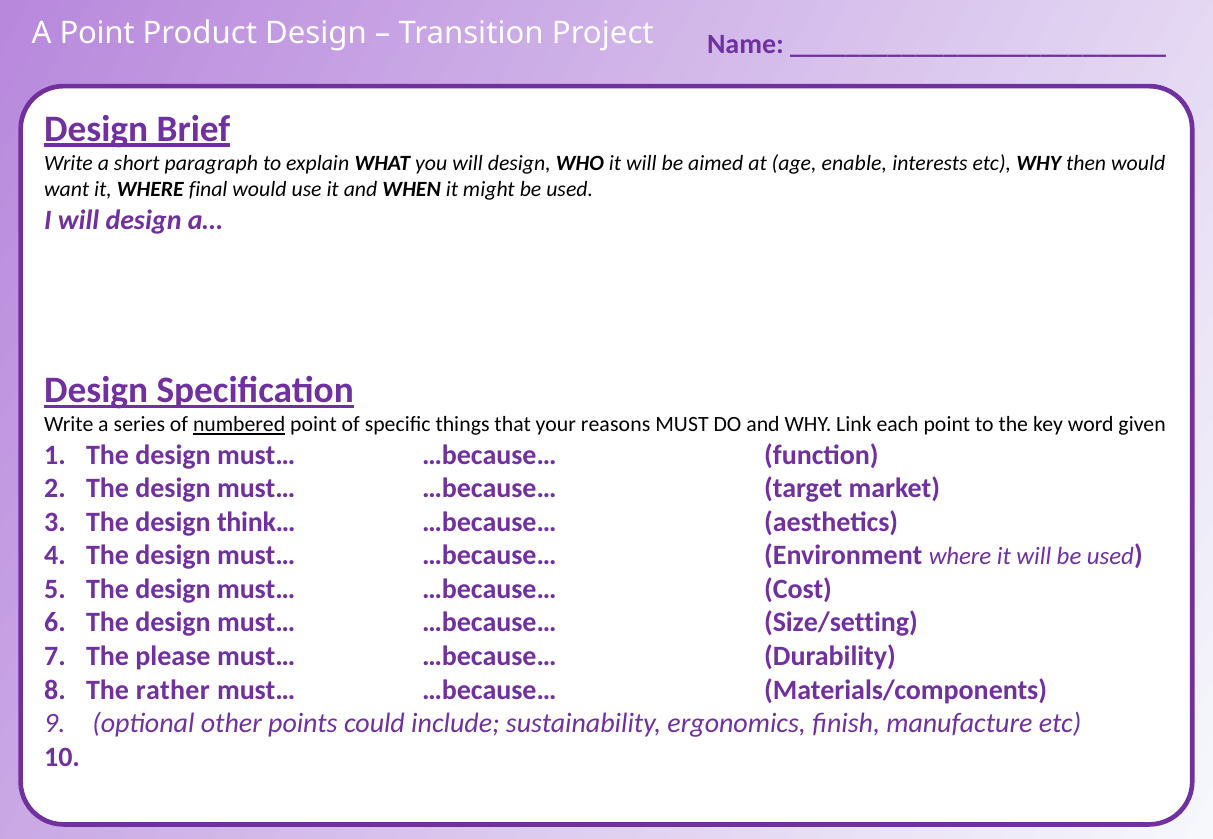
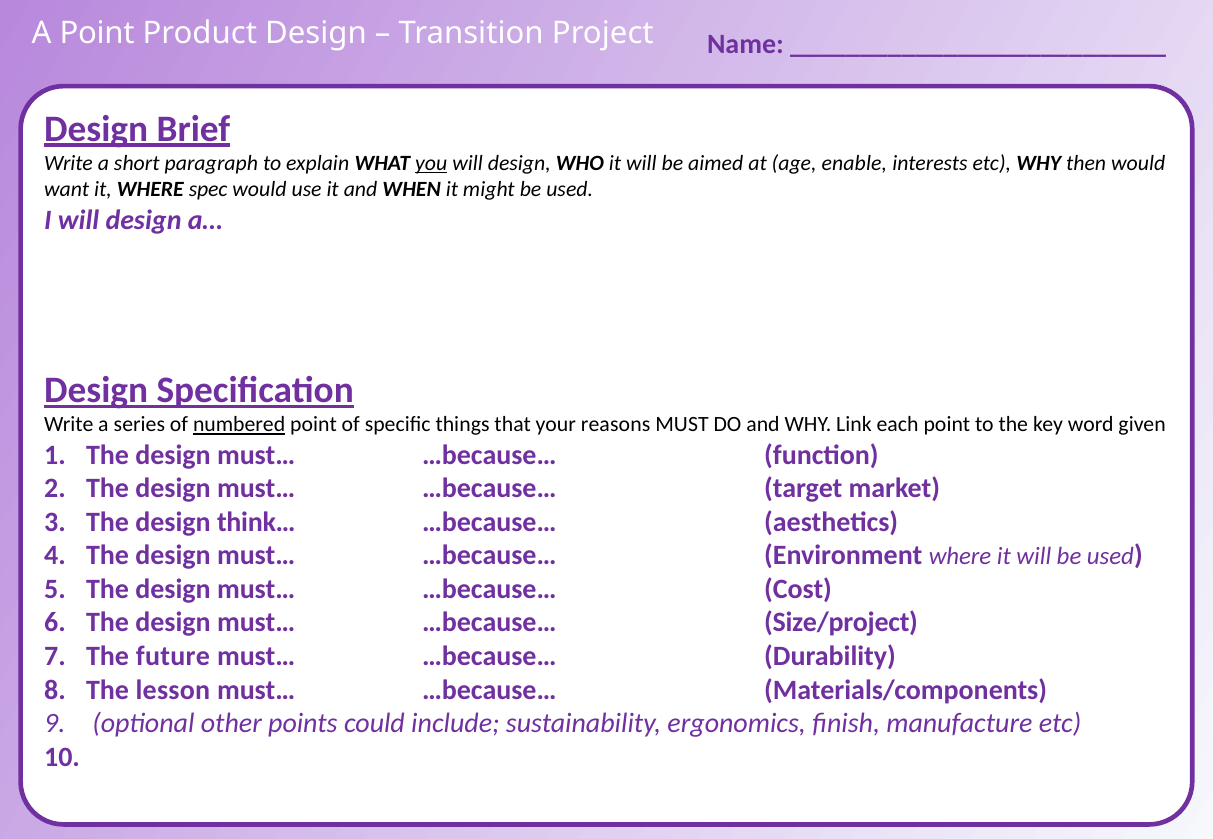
you underline: none -> present
final: final -> spec
Size/setting: Size/setting -> Size/project
please: please -> future
rather: rather -> lesson
